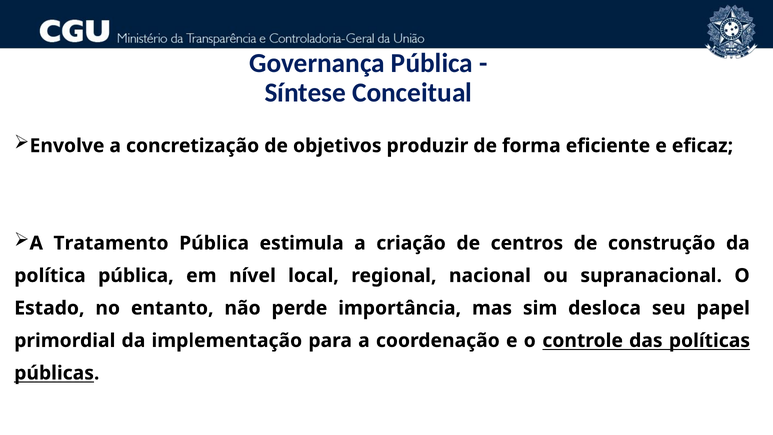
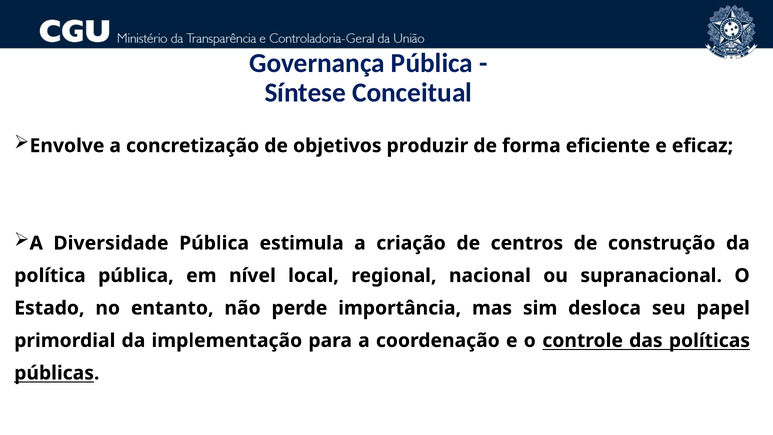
Tratamento: Tratamento -> Diversidade
